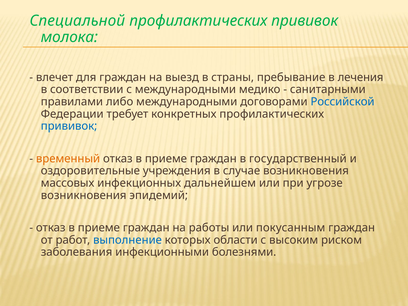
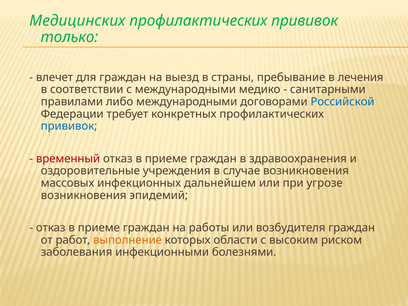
Специальной: Специальной -> Медицинских
молока: молока -> только
временный colour: orange -> red
государственный: государственный -> здравоохранения
покусанным: покусанным -> возбудителя
выполнение colour: blue -> orange
